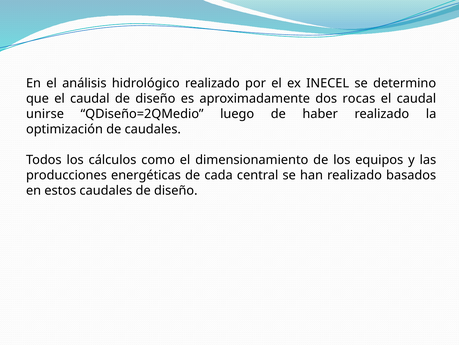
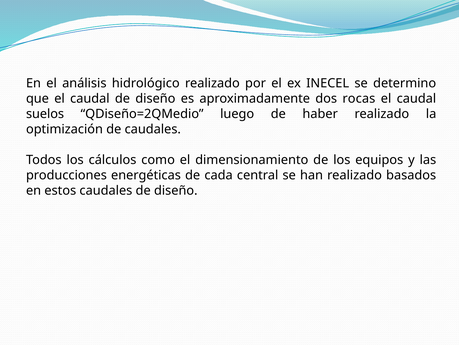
unirse: unirse -> suelos
